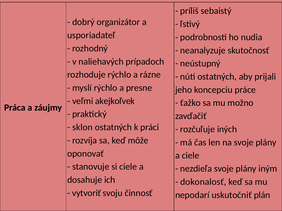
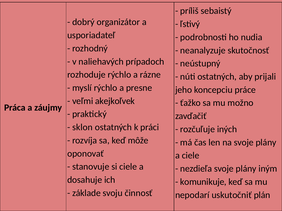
dokonalosť: dokonalosť -> komunikuje
vytvoriť: vytvoriť -> základe
